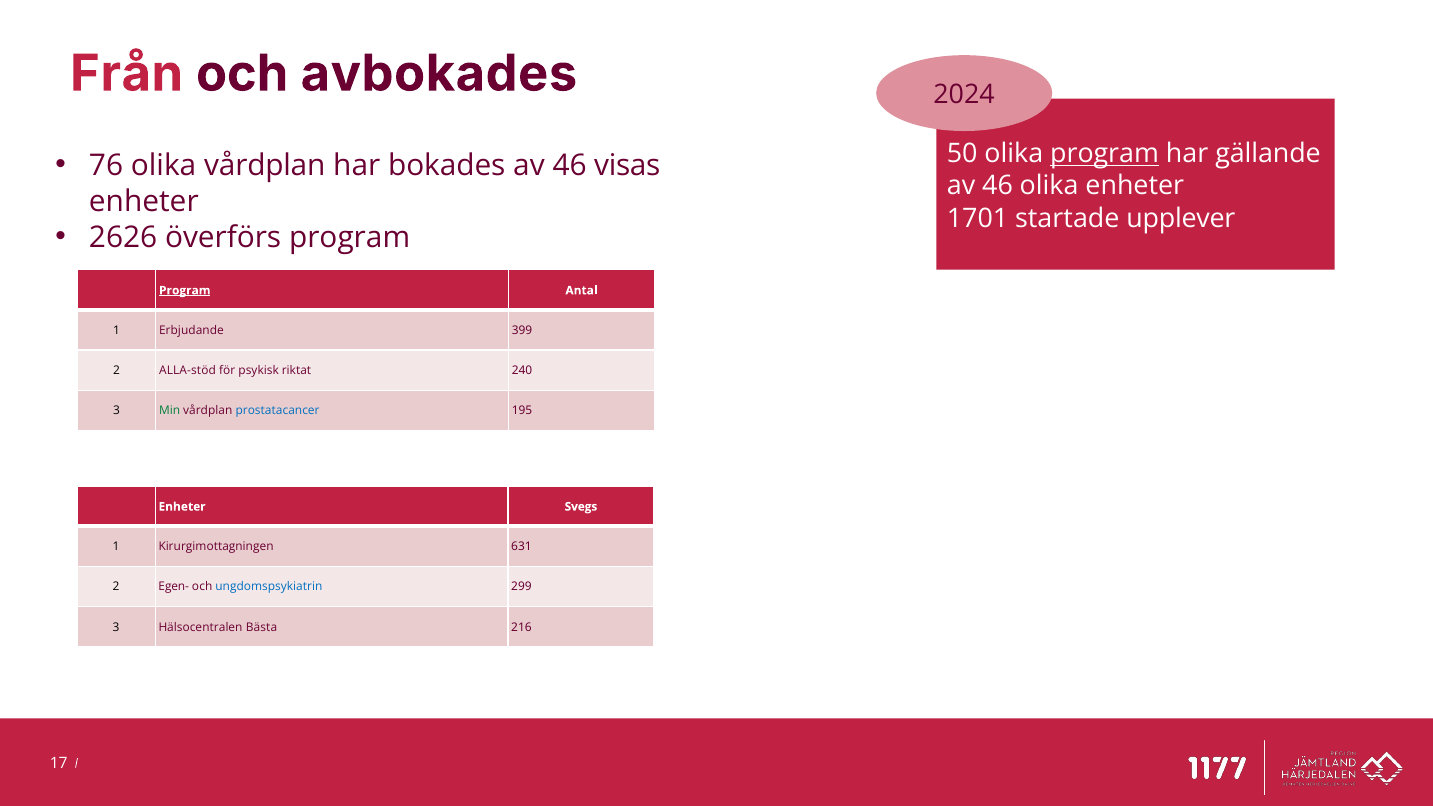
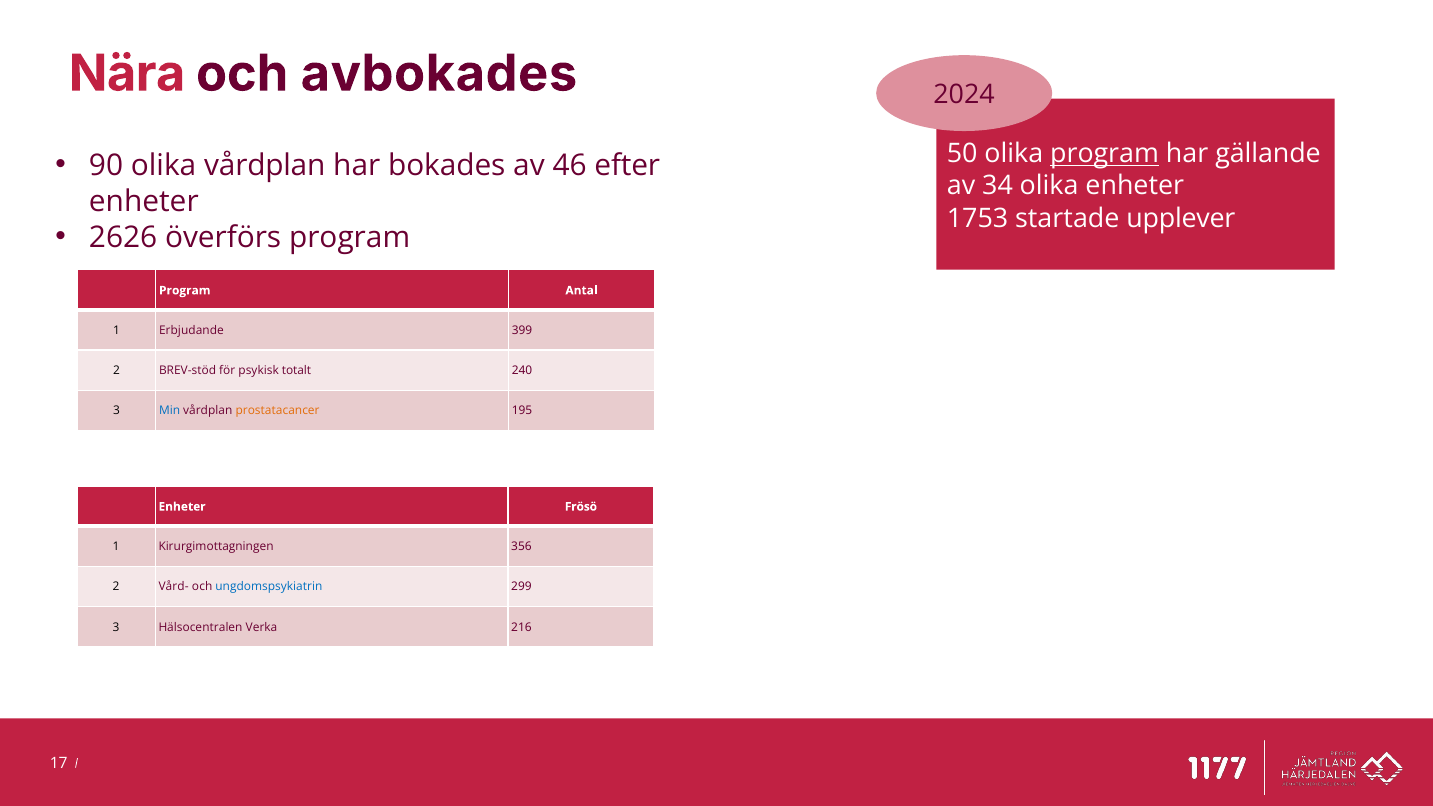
Från: Från -> Nära
76: 76 -> 90
visas: visas -> efter
46 at (998, 186): 46 -> 34
1701: 1701 -> 1753
Program at (185, 290) underline: present -> none
ALLA-stöd: ALLA-stöd -> BREV-stöd
riktat: riktat -> totalt
Min colour: green -> blue
prostatacancer colour: blue -> orange
Svegs: Svegs -> Frösö
631: 631 -> 356
Egen-: Egen- -> Vård-
Bästa: Bästa -> Verka
